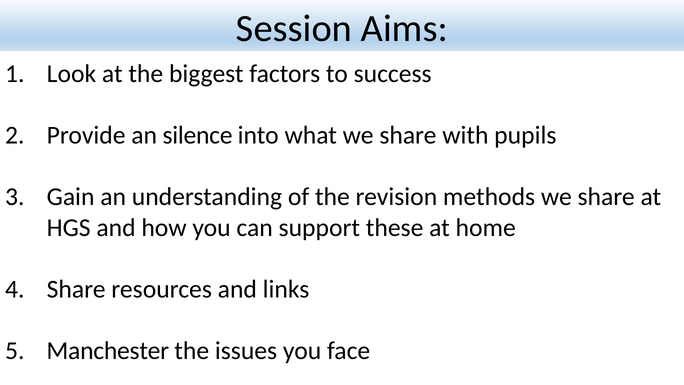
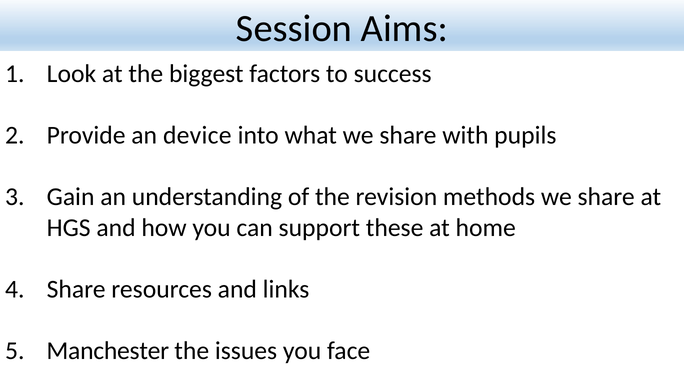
silence: silence -> device
